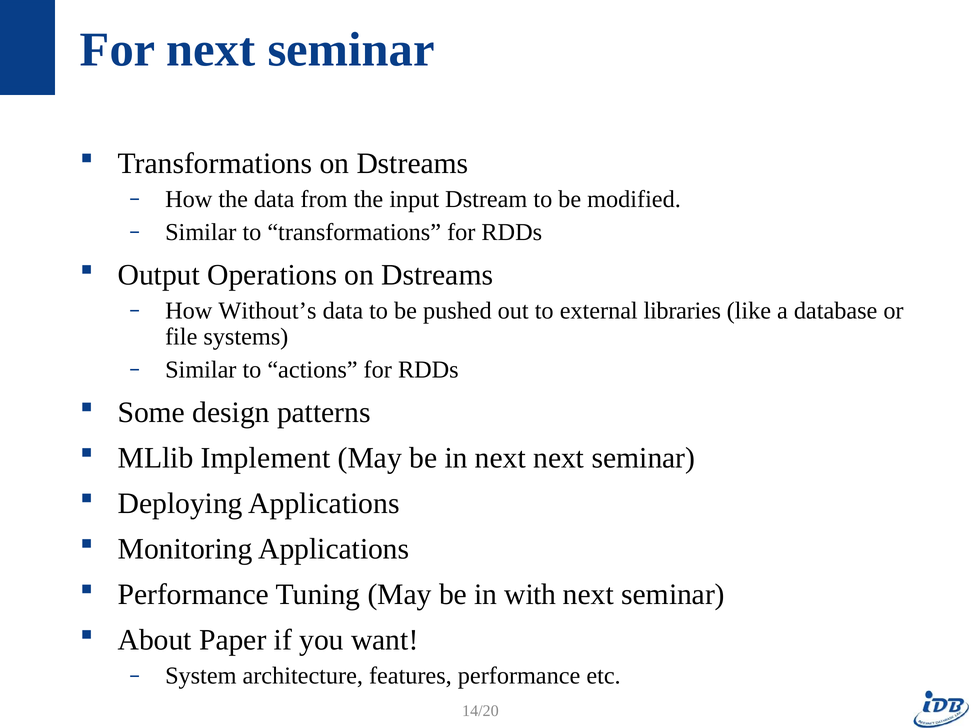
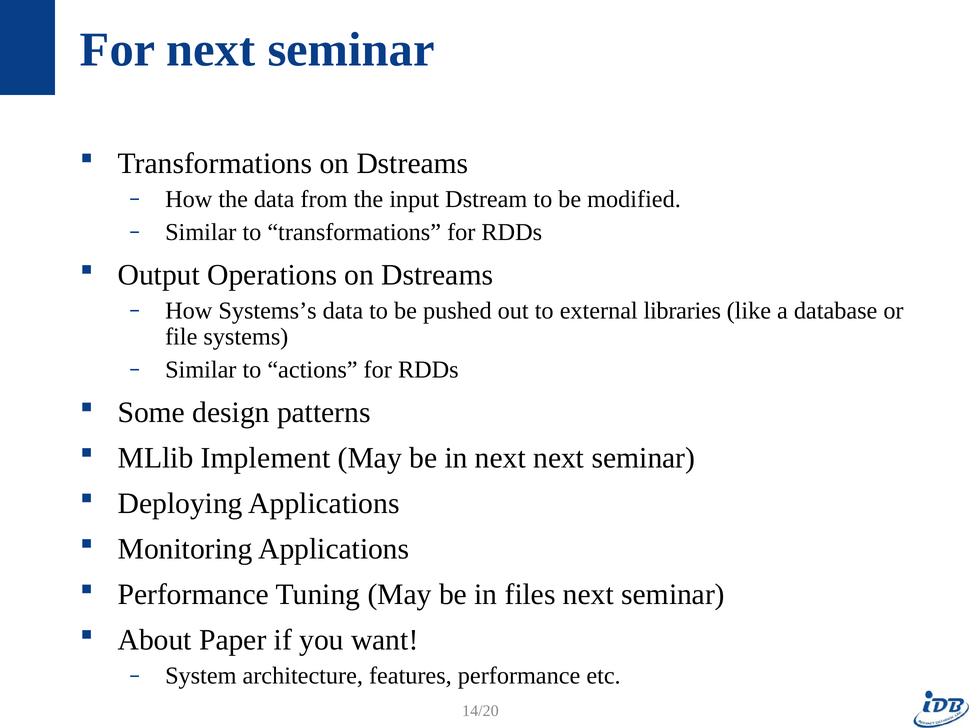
Without’s: Without’s -> Systems’s
with: with -> files
